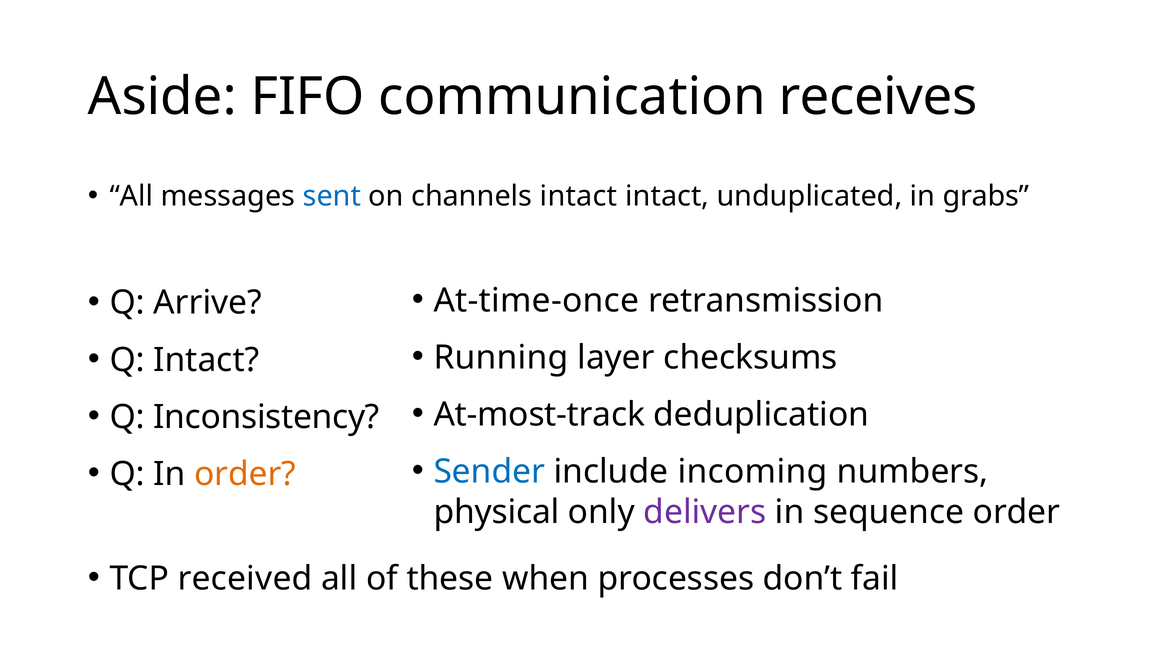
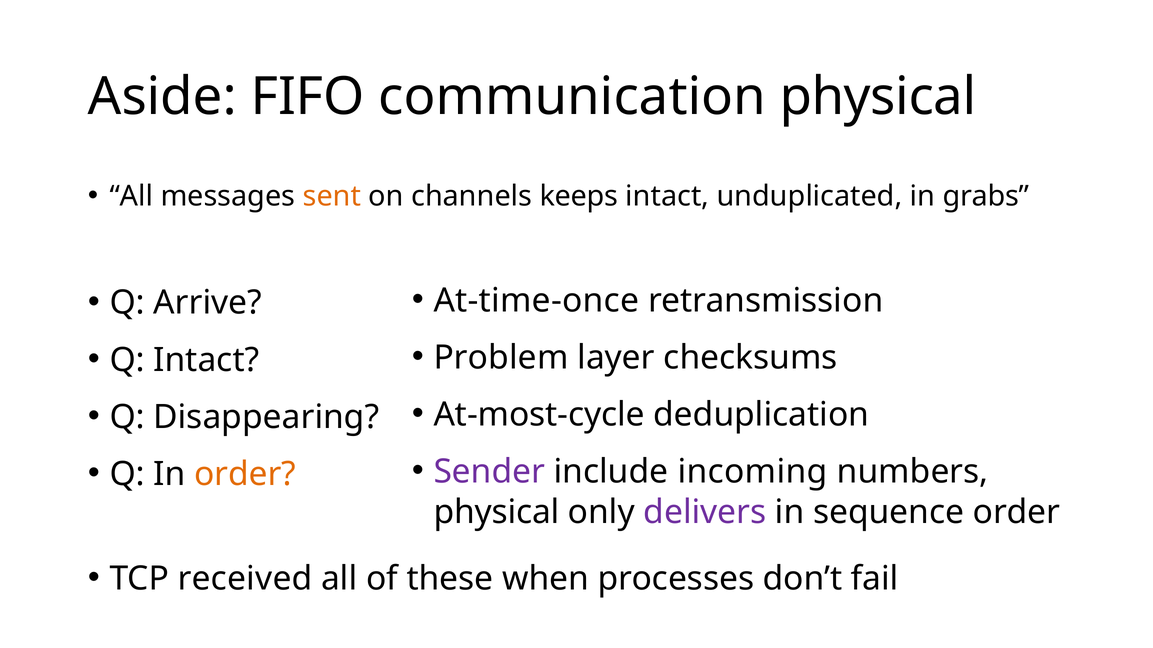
communication receives: receives -> physical
sent colour: blue -> orange
channels intact: intact -> keeps
Running: Running -> Problem
At-most-track: At-most-track -> At-most-cycle
Inconsistency: Inconsistency -> Disappearing
Sender colour: blue -> purple
